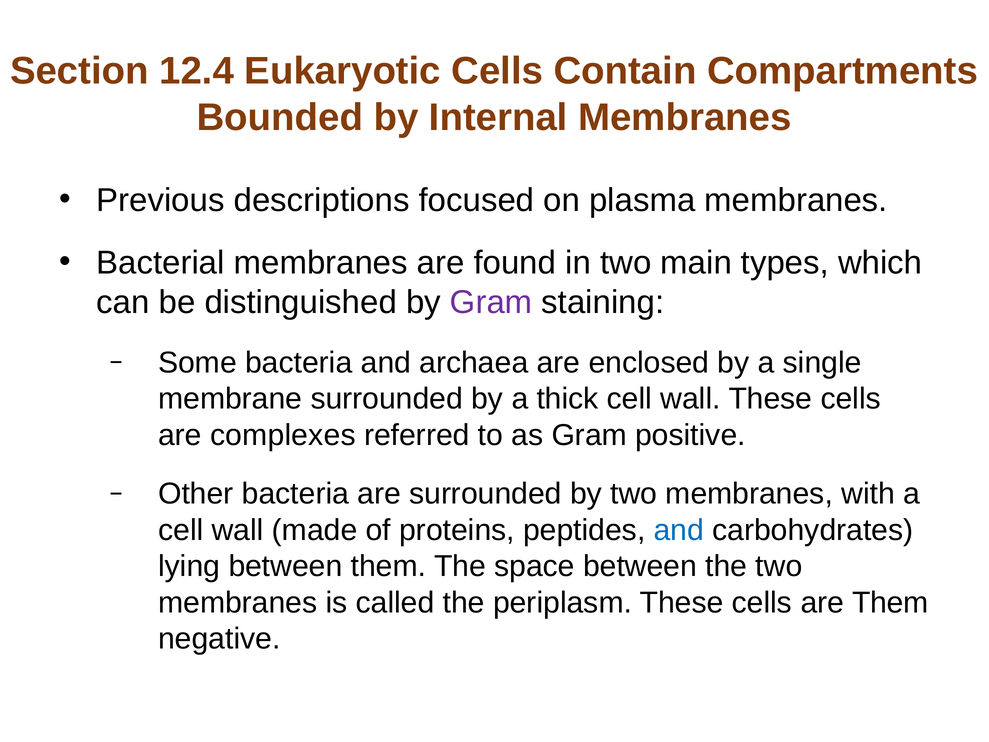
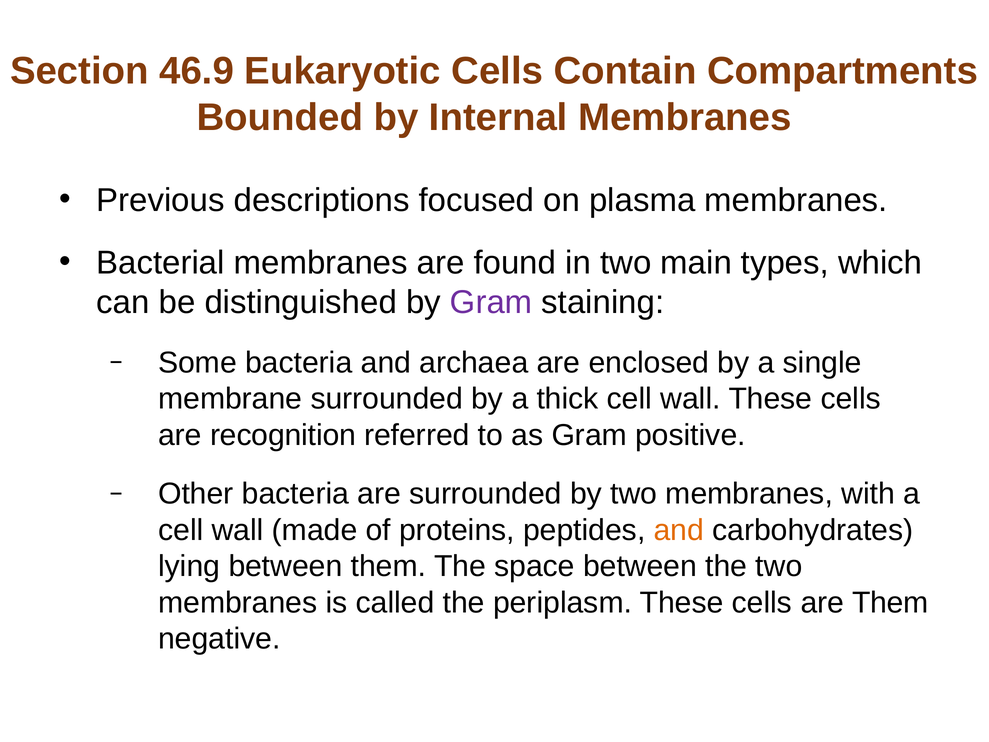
12.4: 12.4 -> 46.9
complexes: complexes -> recognition
and at (679, 530) colour: blue -> orange
